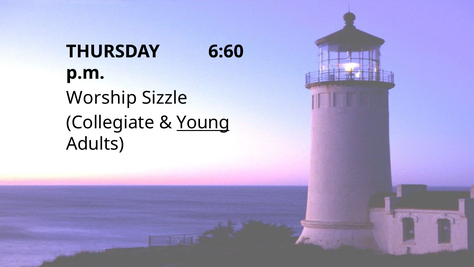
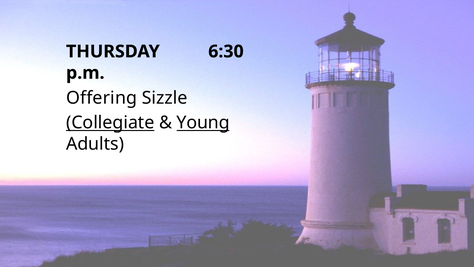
6:60: 6:60 -> 6:30
Worship: Worship -> Offering
Collegiate underline: none -> present
